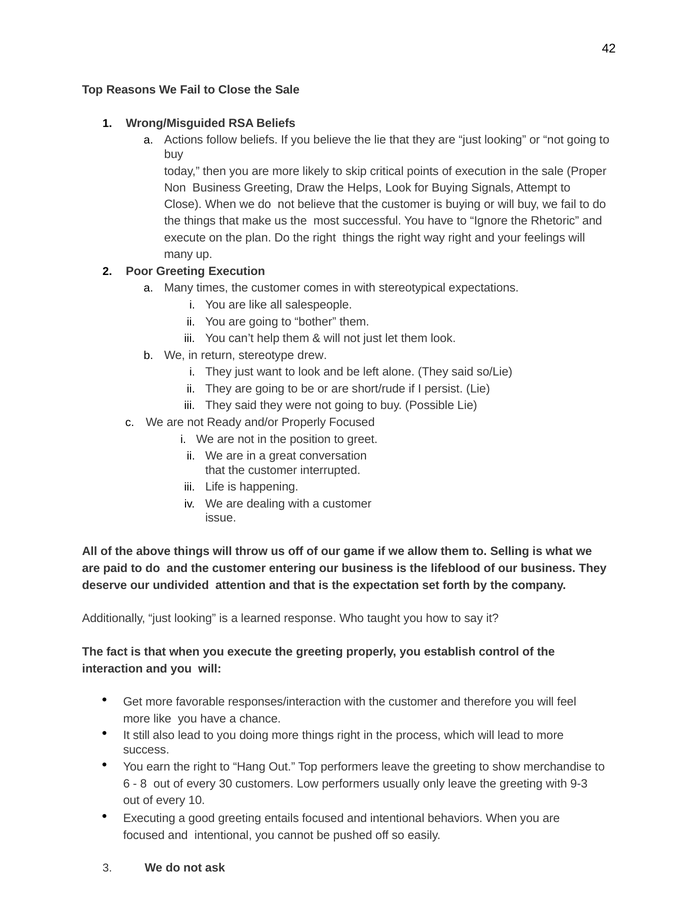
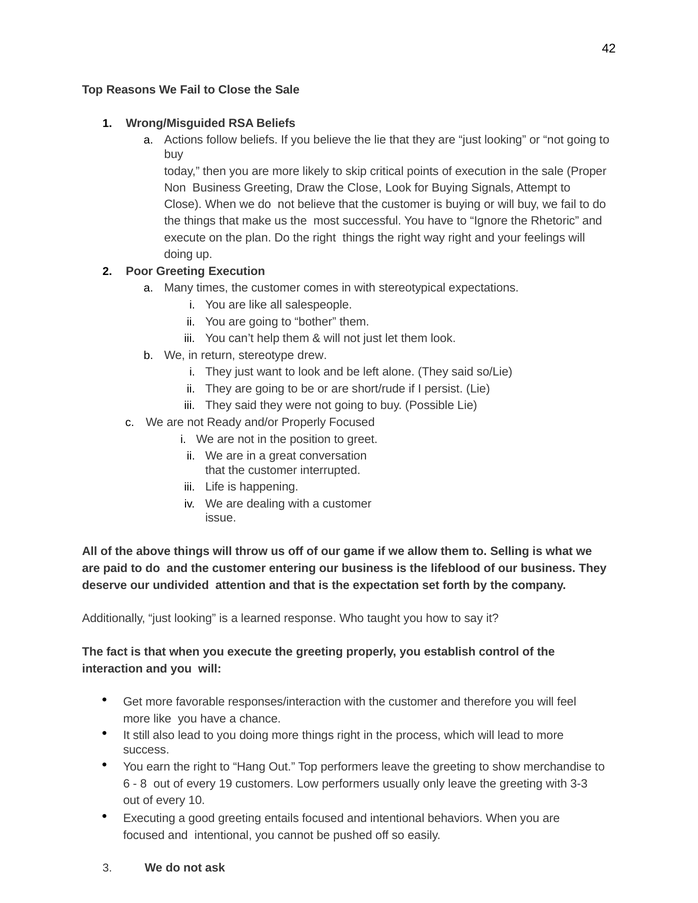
the Helps: Helps -> Close
many at (178, 254): many -> doing
30: 30 -> 19
9-3: 9-3 -> 3-3
